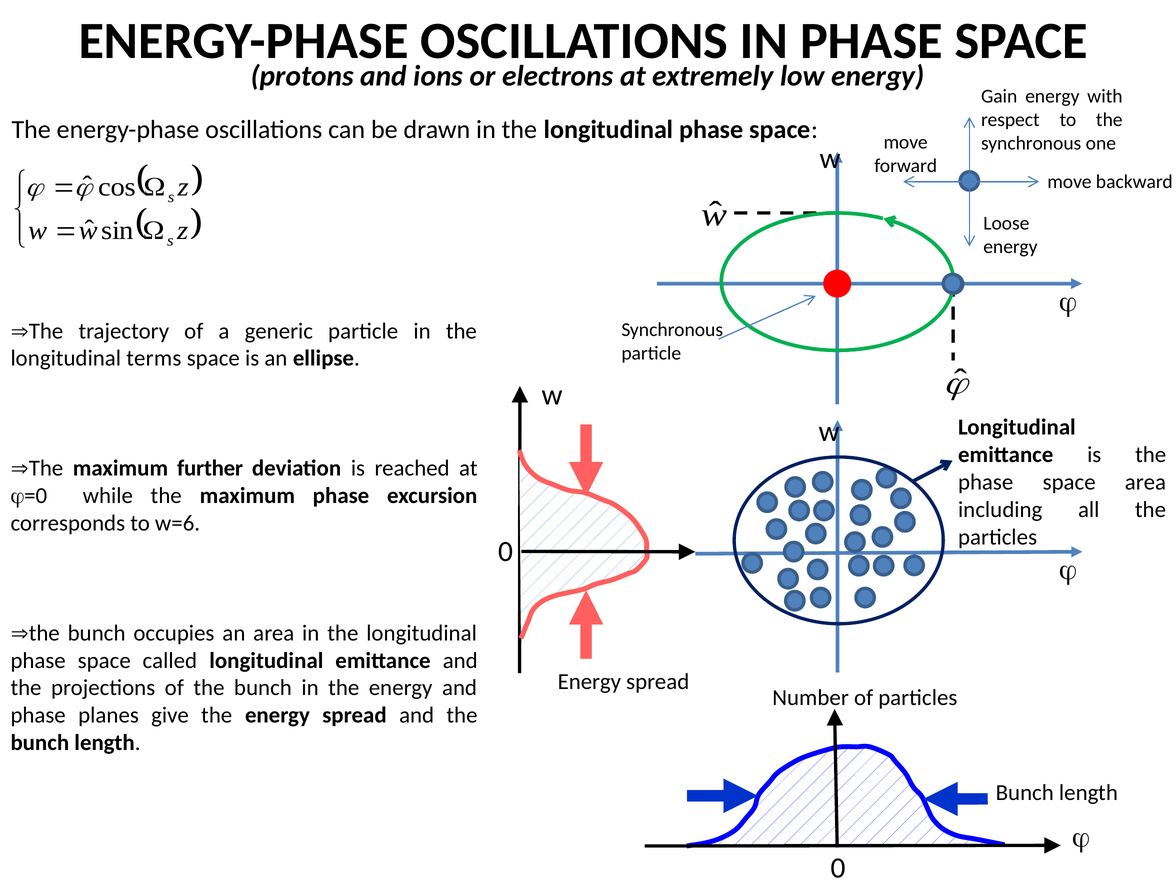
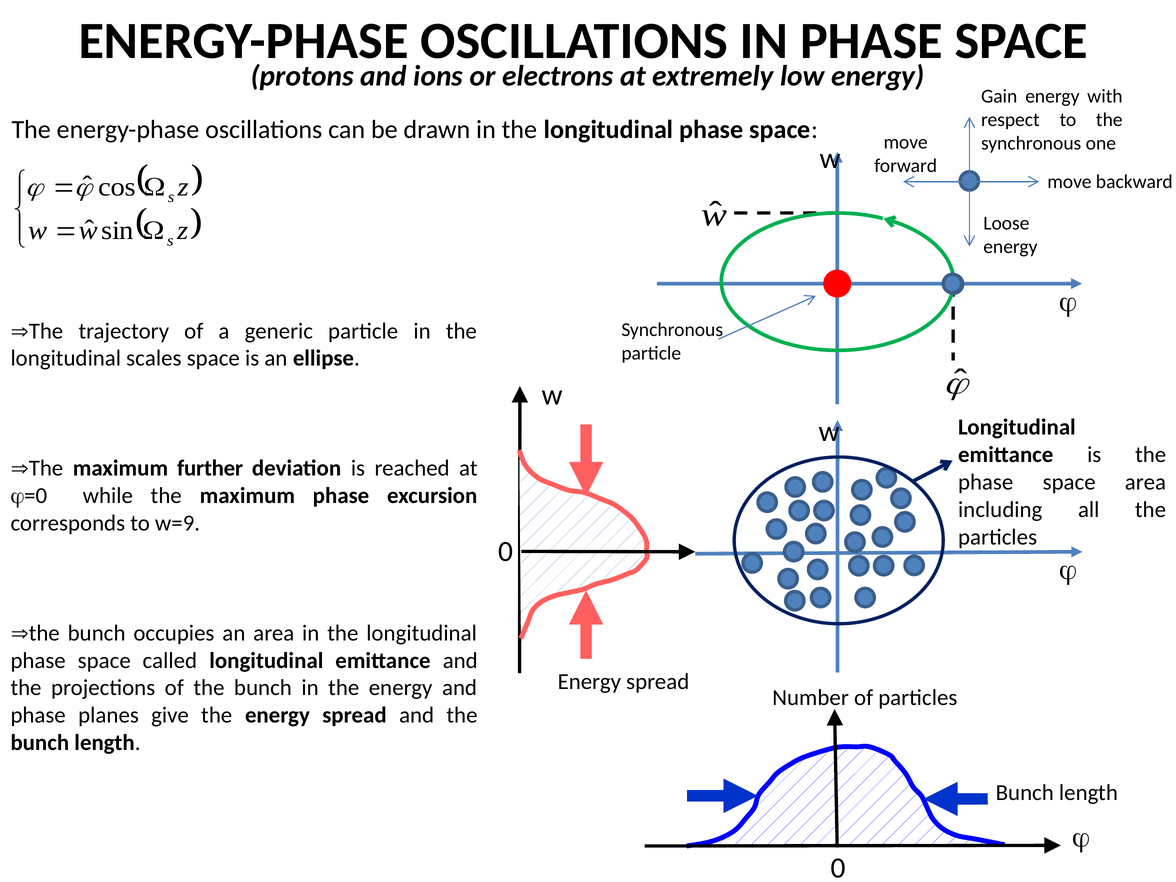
terms: terms -> scales
w=6: w=6 -> w=9
